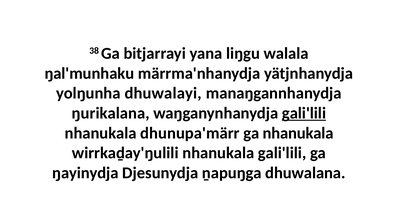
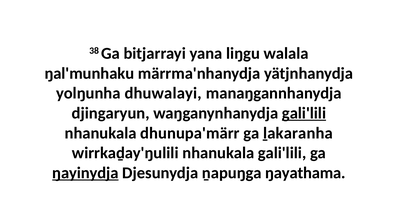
ŋurikalana: ŋurikalana -> djingaryun
ga nhanukala: nhanukala -> ḻakaranha
ŋayinydja underline: none -> present
dhuwalana: dhuwalana -> ŋayathama
